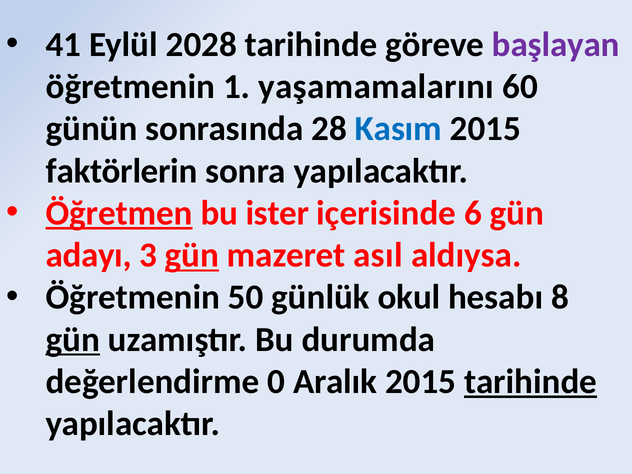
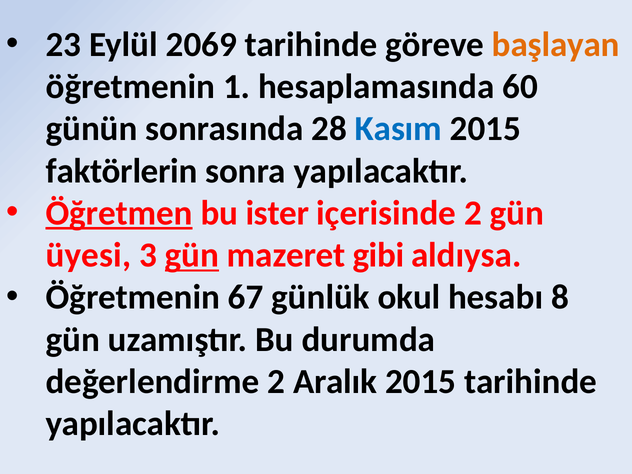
41: 41 -> 23
2028: 2028 -> 2069
başlayan colour: purple -> orange
yaşamamalarını: yaşamamalarını -> hesaplamasında
içerisinde 6: 6 -> 2
adayı: adayı -> üyesi
asıl: asıl -> gibi
50: 50 -> 67
gün at (73, 339) underline: present -> none
değerlendirme 0: 0 -> 2
tarihinde at (531, 382) underline: present -> none
